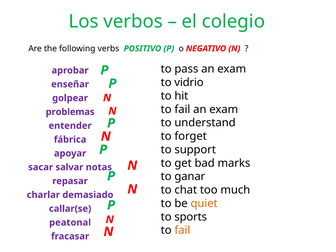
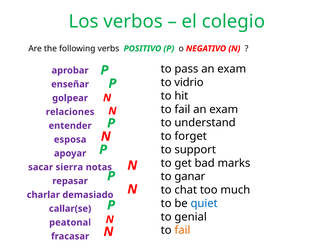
problemas: problemas -> relaciones
fábrica: fábrica -> esposa
salvar: salvar -> sierra
quiet colour: orange -> blue
sports: sports -> genial
